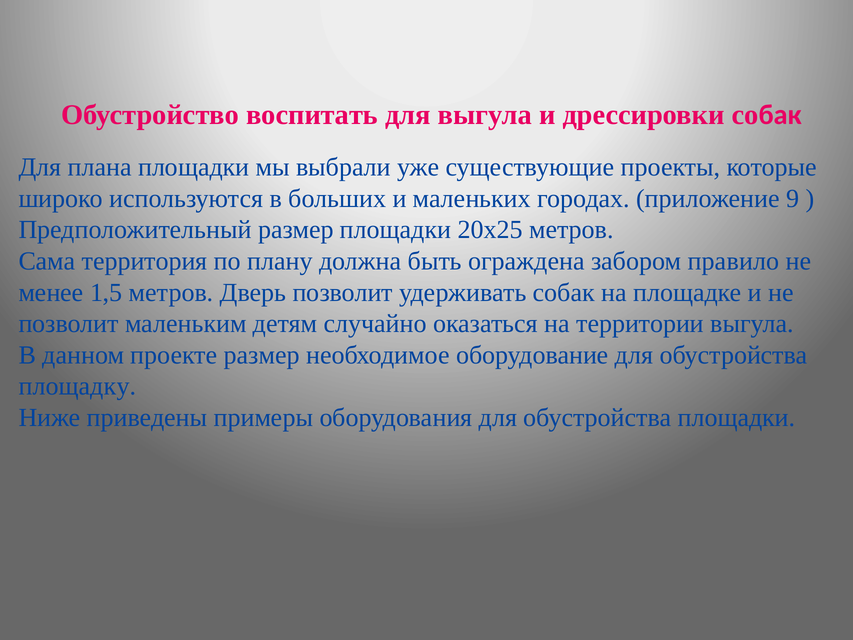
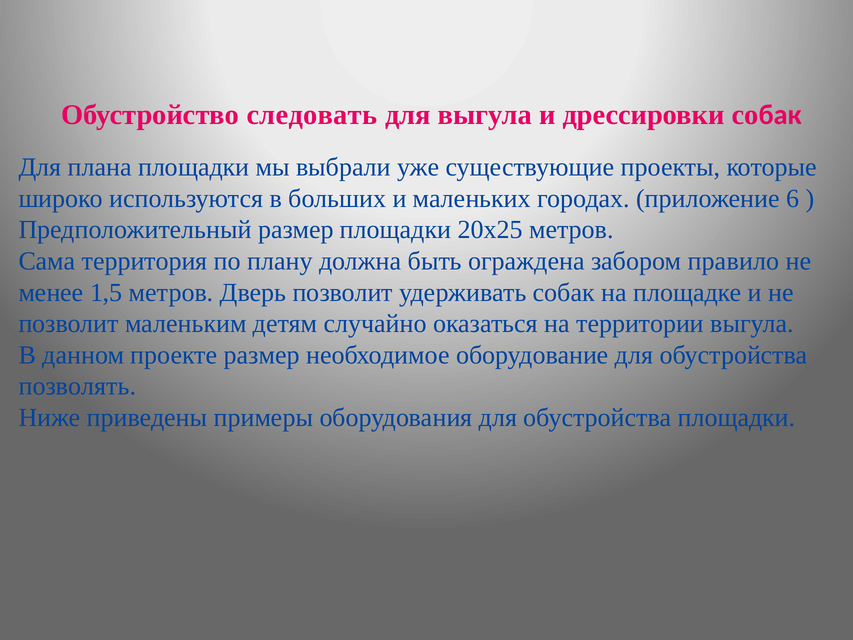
воспитать: воспитать -> следовать
9: 9 -> 6
площадку: площадку -> позволять
